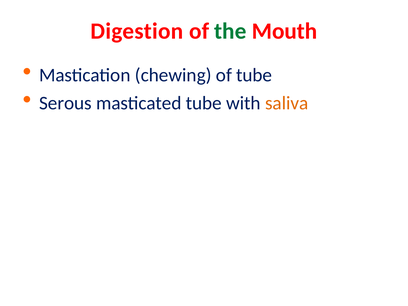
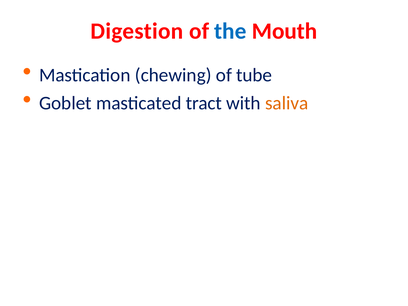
the colour: green -> blue
Serous: Serous -> Goblet
masticated tube: tube -> tract
